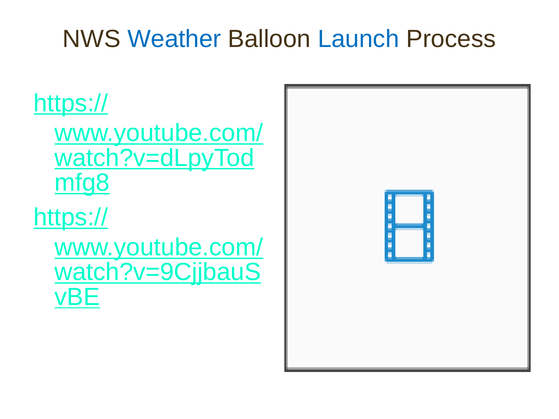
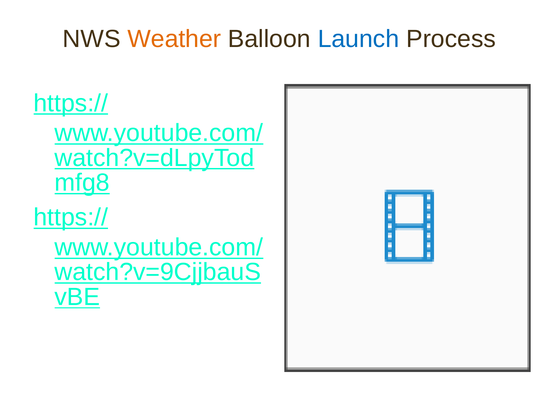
Weather colour: blue -> orange
